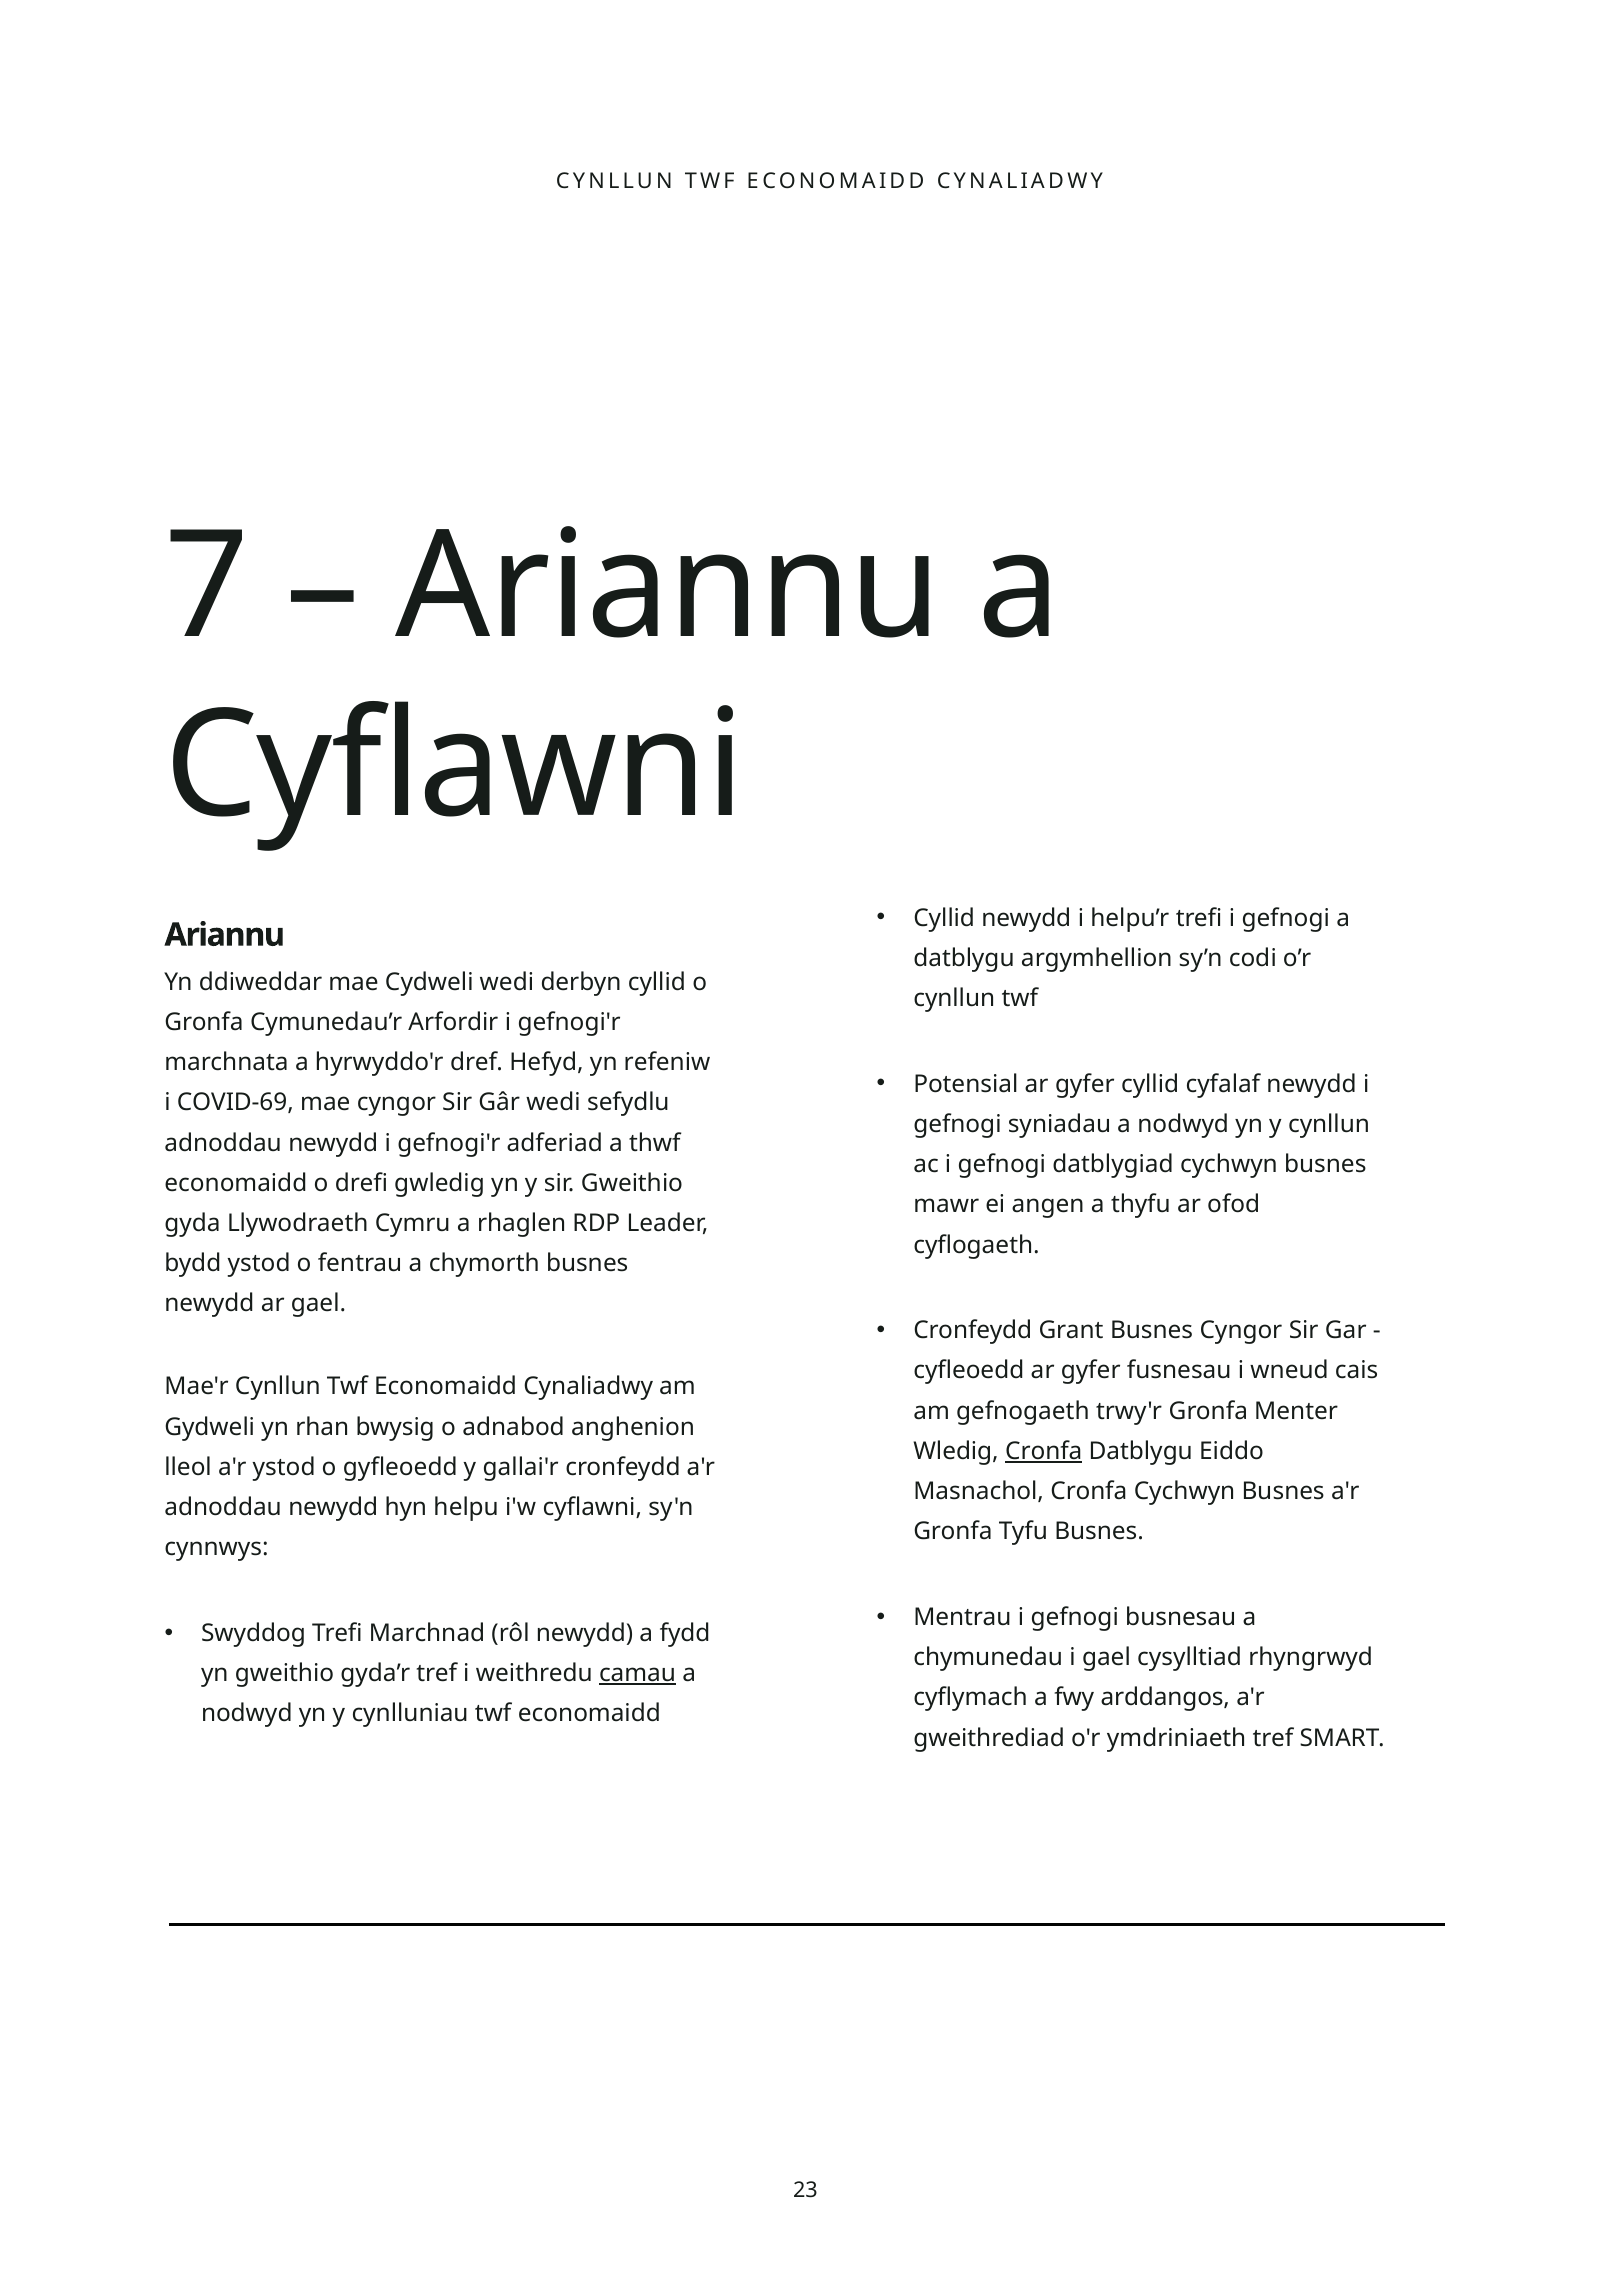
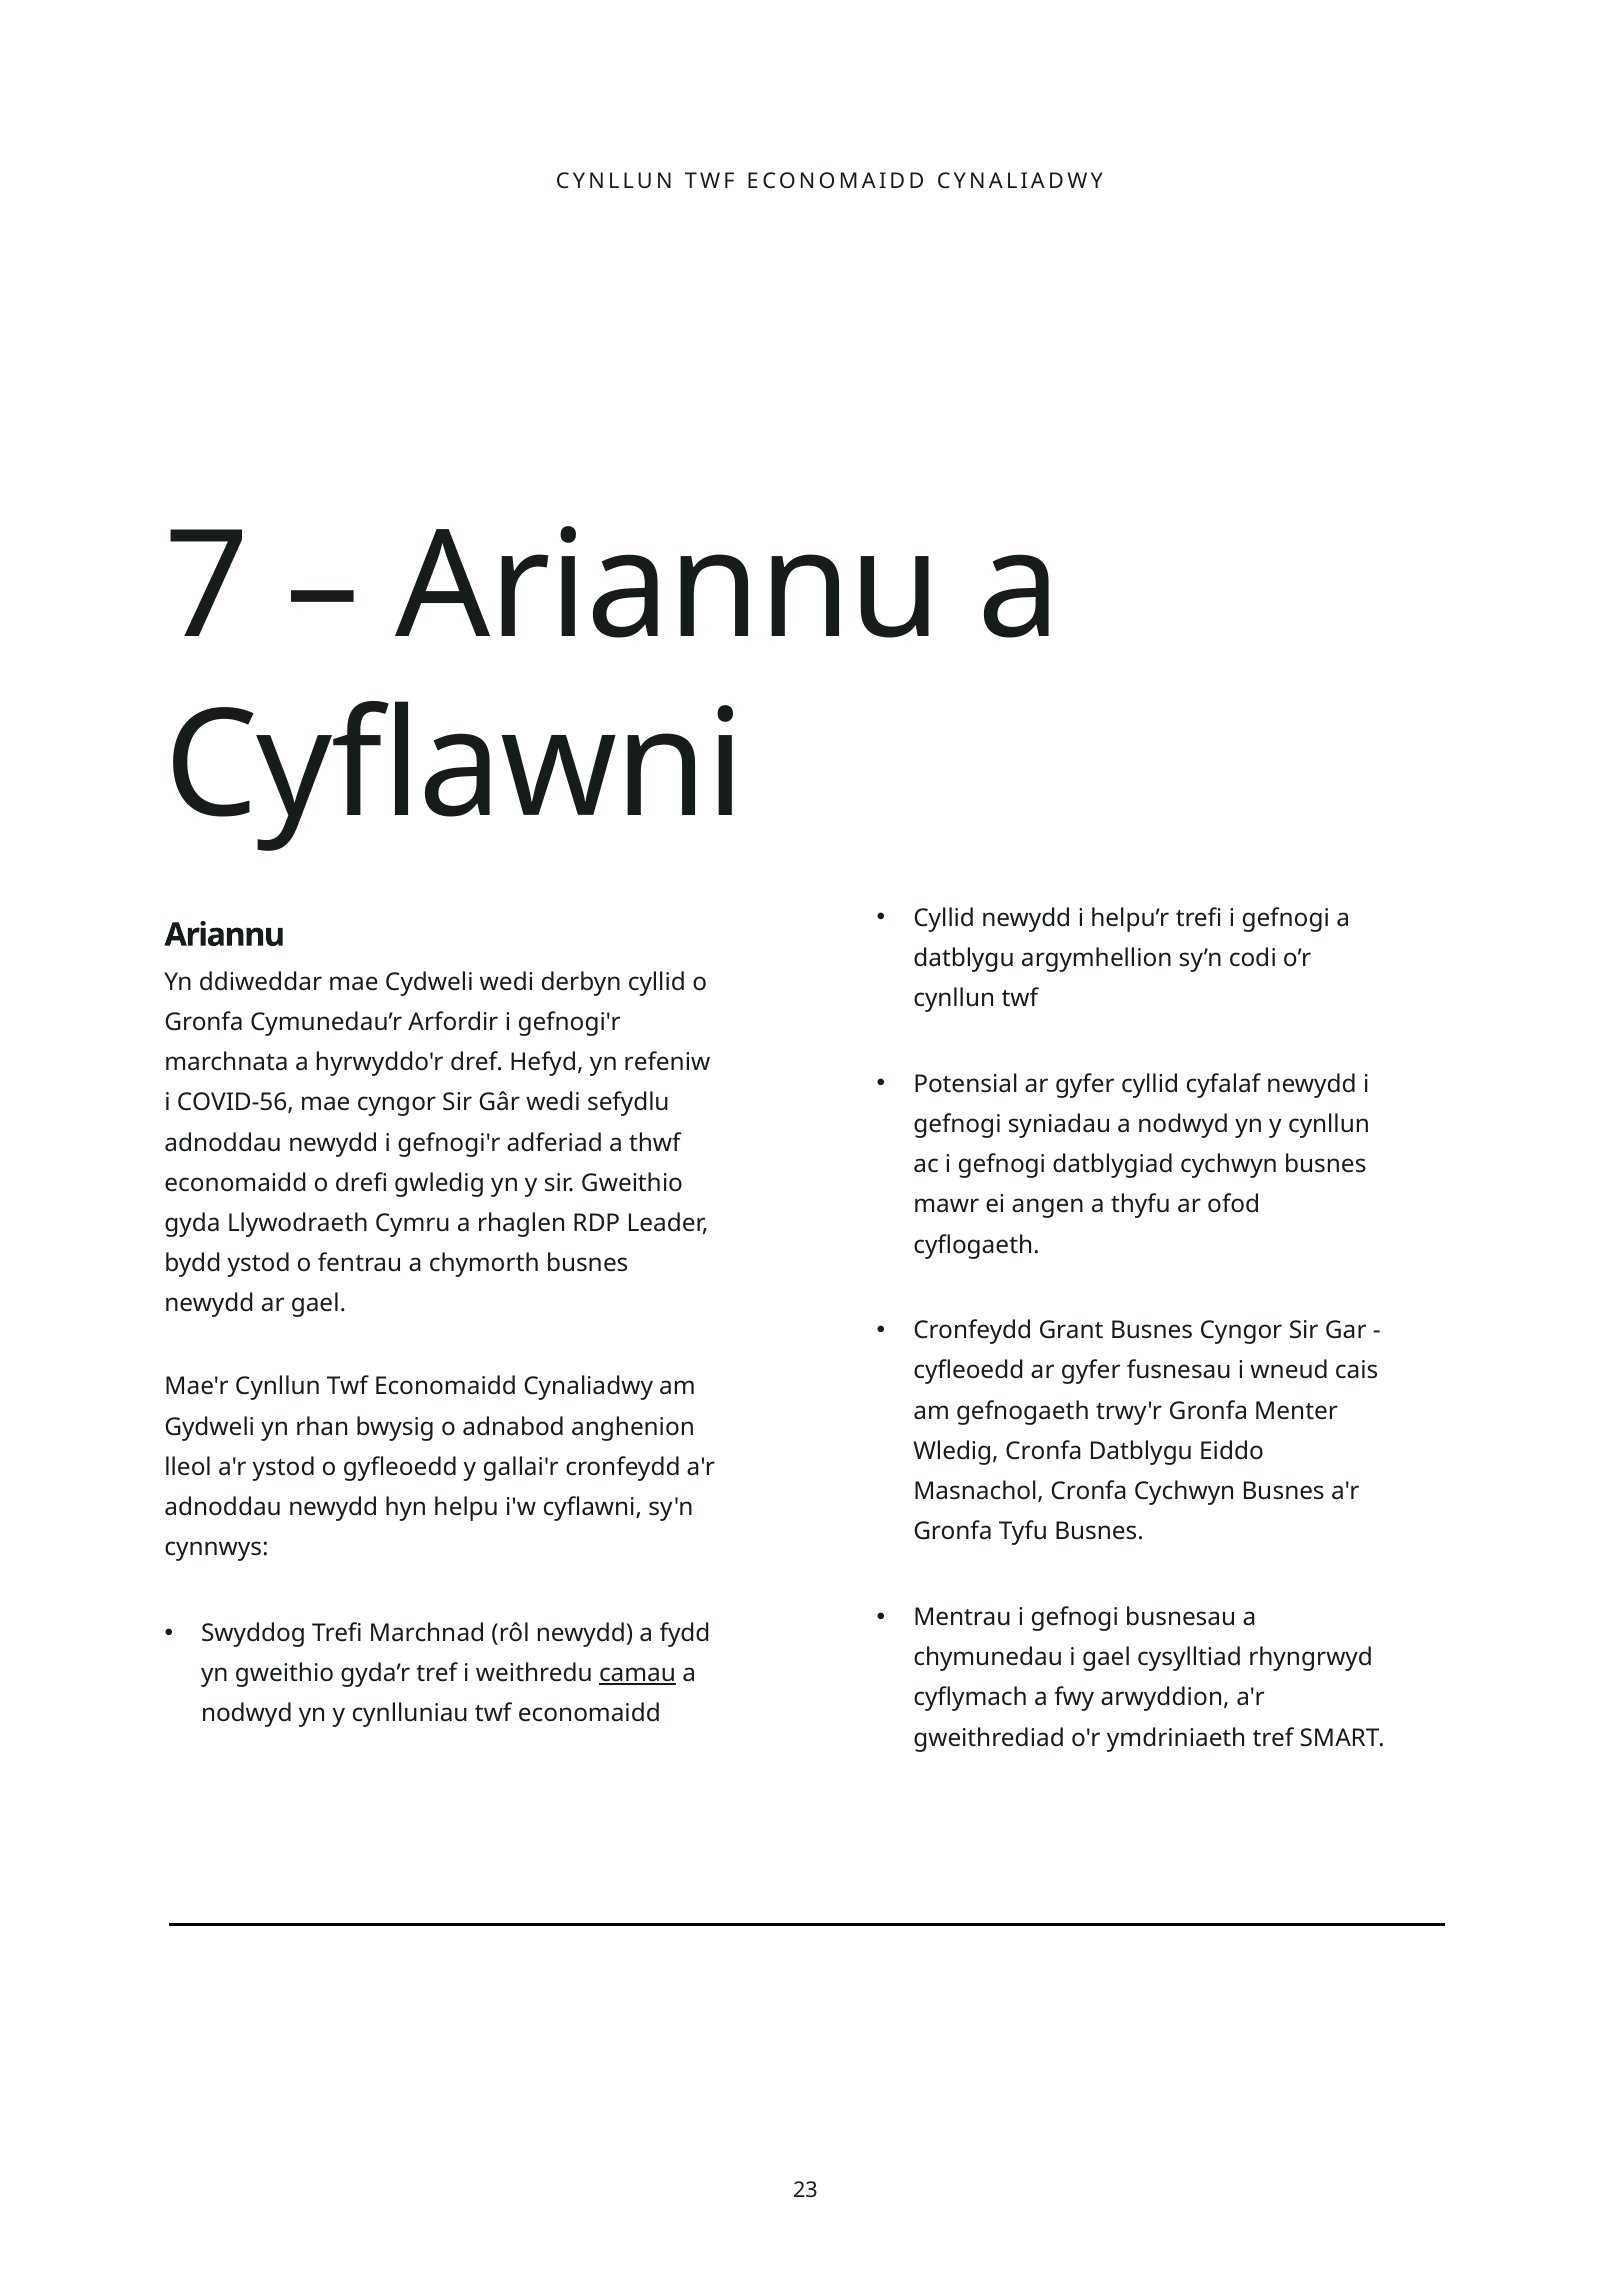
COVID-69: COVID-69 -> COVID-56
Cronfa at (1044, 1451) underline: present -> none
arddangos: arddangos -> arwyddion
